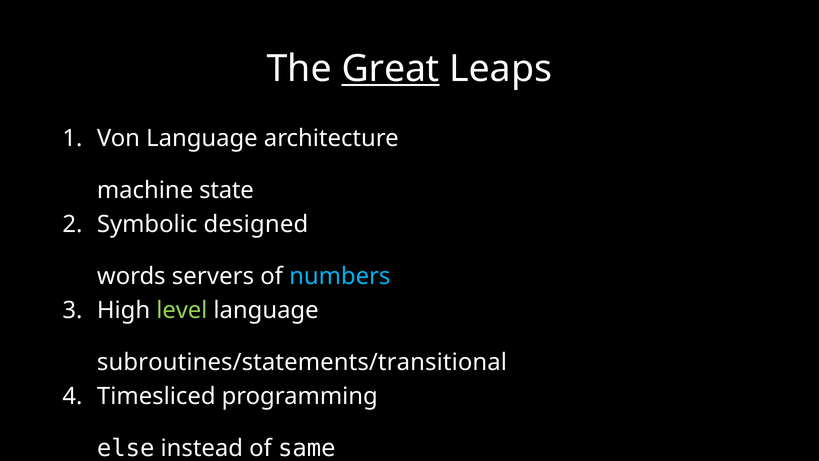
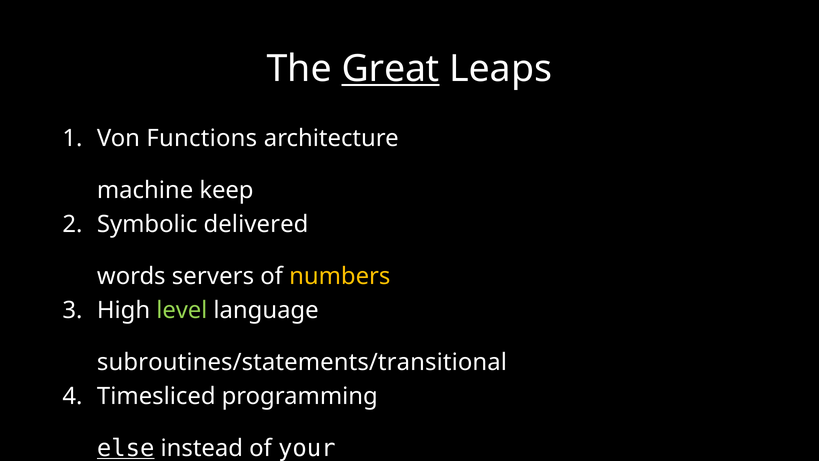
Von Language: Language -> Functions
state: state -> keep
designed: designed -> delivered
numbers colour: light blue -> yellow
else underline: none -> present
same: same -> your
